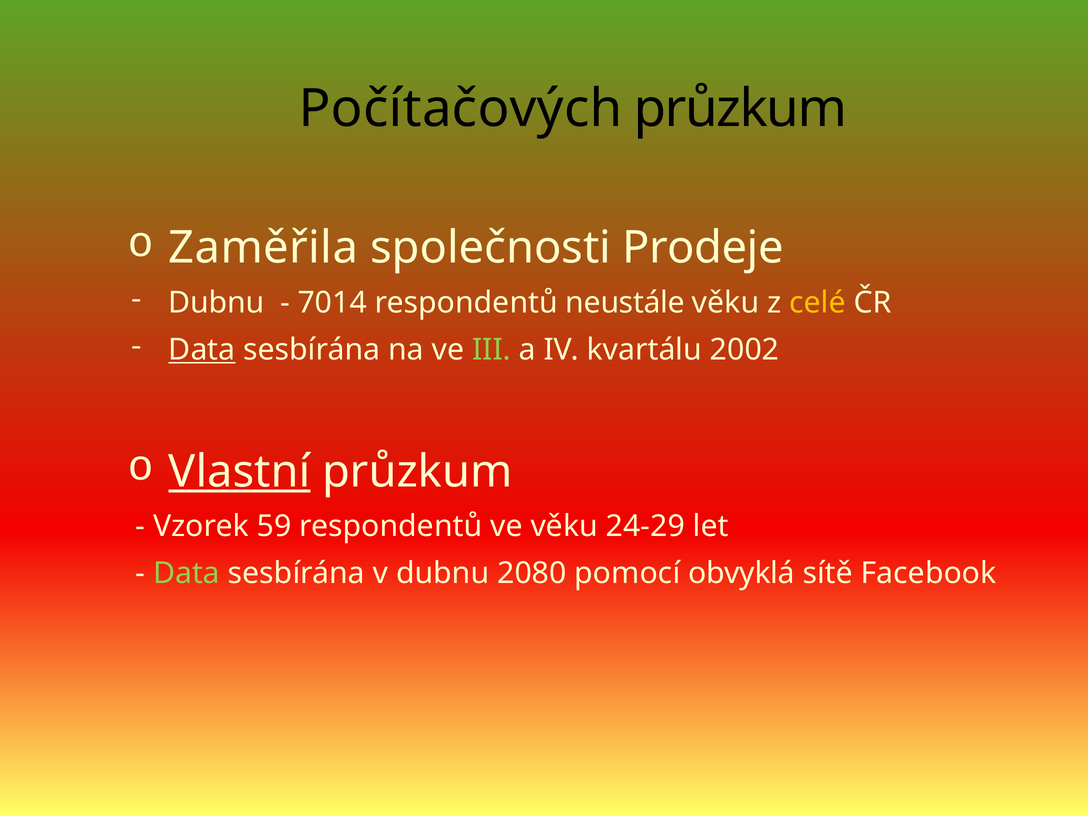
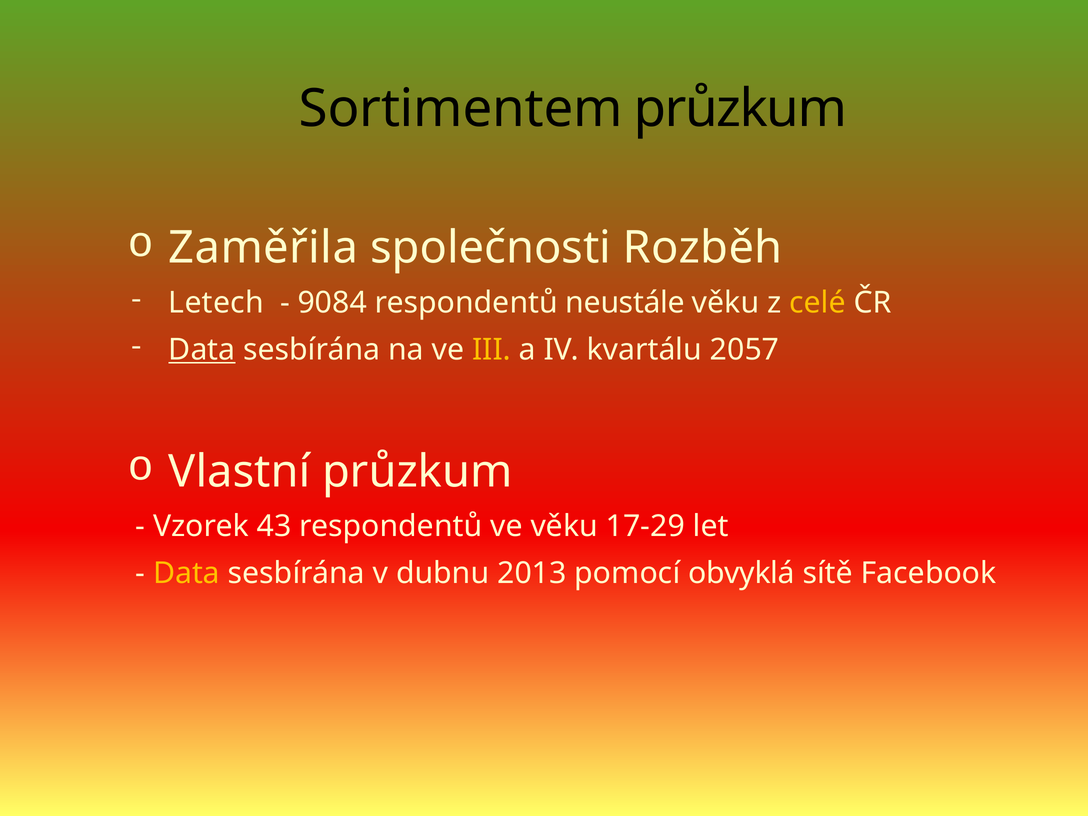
Počítačových: Počítačových -> Sortimentem
Prodeje: Prodeje -> Rozběh
Dubnu at (216, 303): Dubnu -> Letech
7014: 7014 -> 9084
III colour: light green -> yellow
2002: 2002 -> 2057
Vlastní underline: present -> none
59: 59 -> 43
24-29: 24-29 -> 17-29
Data at (186, 573) colour: light green -> yellow
2080: 2080 -> 2013
